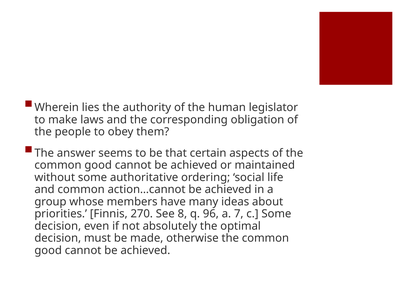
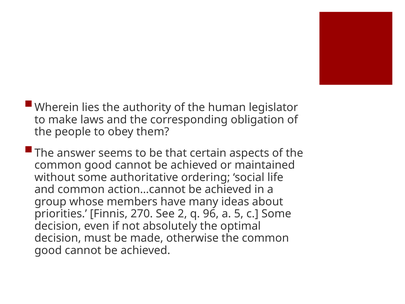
8: 8 -> 2
7: 7 -> 5
